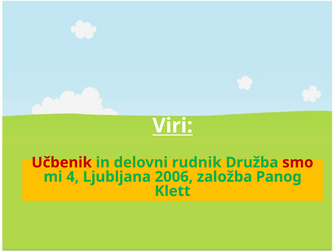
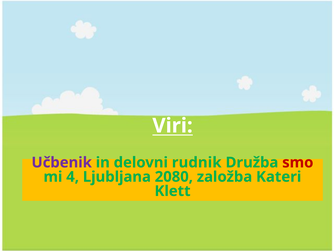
Učbenik colour: red -> purple
2006: 2006 -> 2080
Panog: Panog -> Kateri
